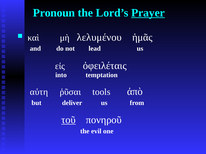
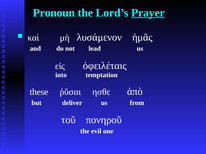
λελυμένου: λελυμένου -> λυσάμενον
αὐτη: αὐτη -> these
tools: tools -> ησθε
τοῦ underline: present -> none
